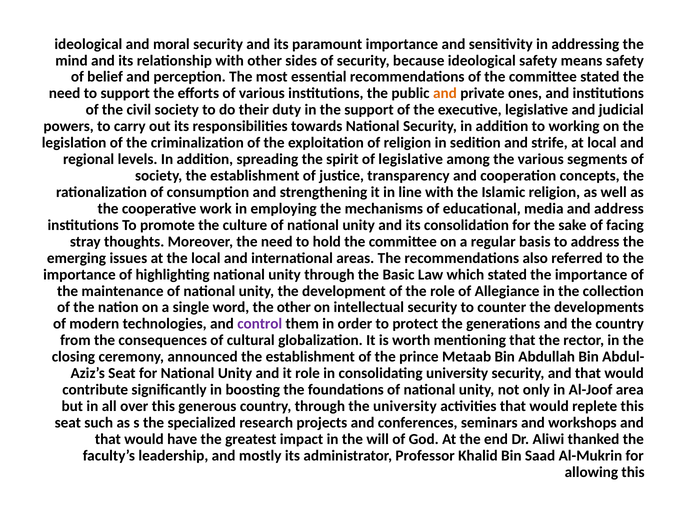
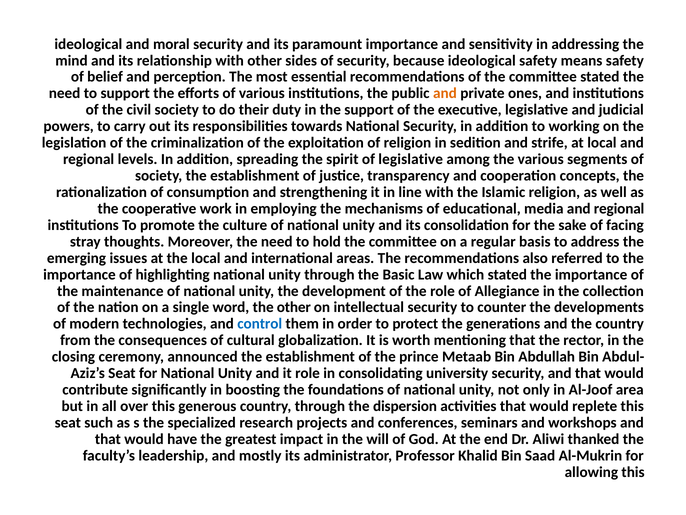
media and address: address -> regional
control colour: purple -> blue
the university: university -> dispersion
